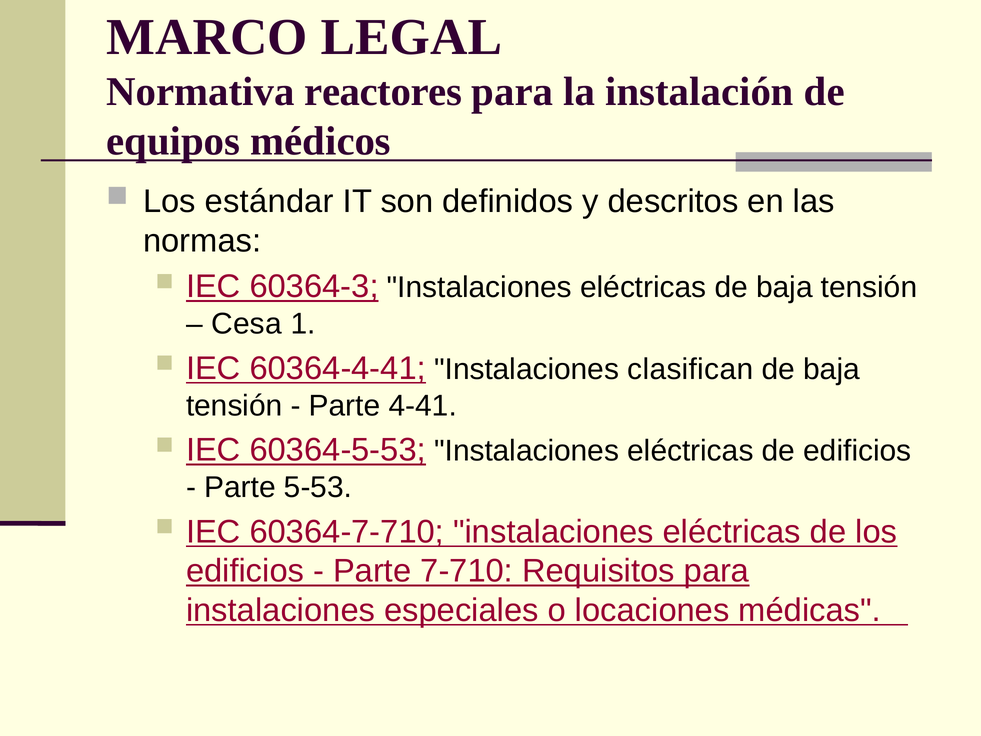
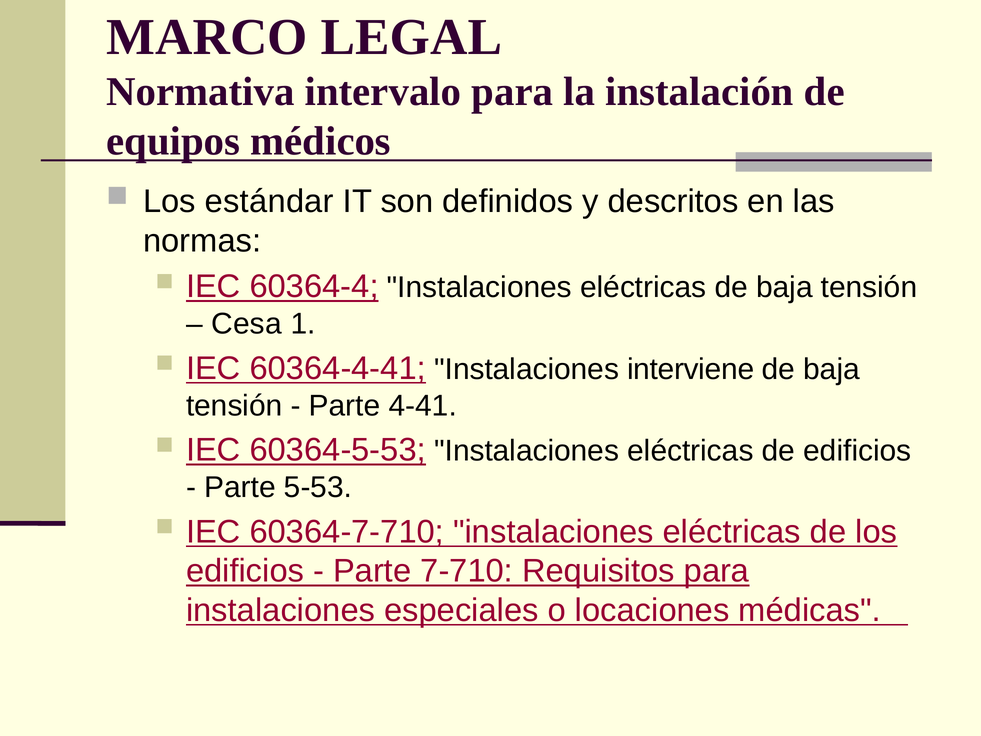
reactores: reactores -> intervalo
60364-3: 60364-3 -> 60364-4
clasifican: clasifican -> interviene
